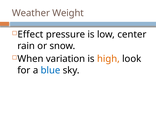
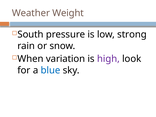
Effect: Effect -> South
center: center -> strong
high colour: orange -> purple
